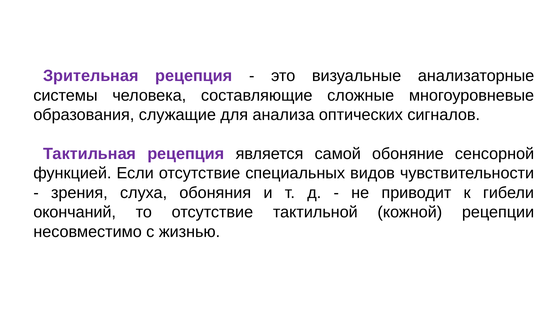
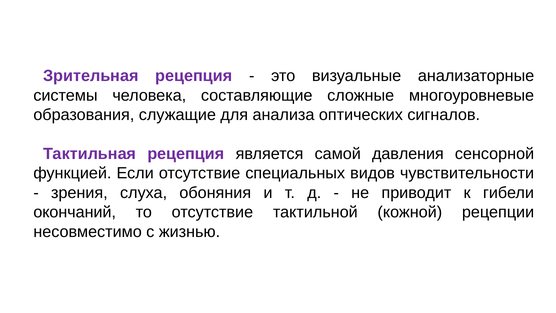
обоняние: обоняние -> давления
